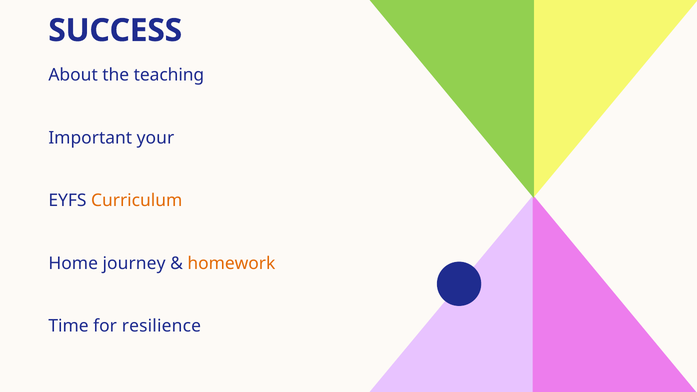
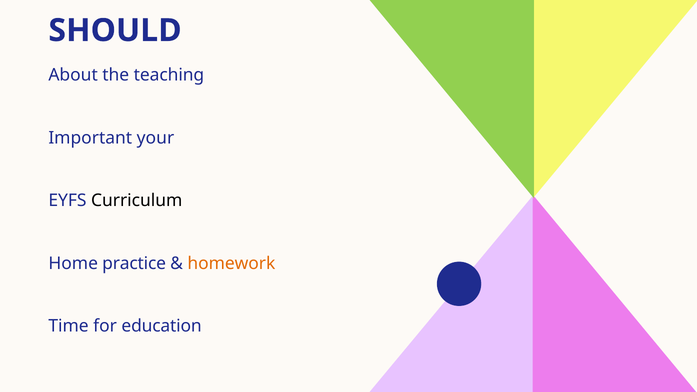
SUCCESS: SUCCESS -> SHOULD
Curriculum colour: orange -> black
journey: journey -> practice
resilience: resilience -> education
